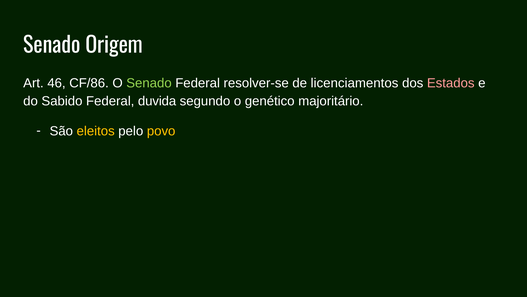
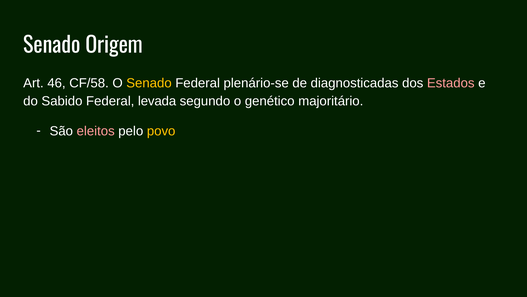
CF/86: CF/86 -> CF/58
Senado at (149, 83) colour: light green -> yellow
resolver-se: resolver-se -> plenário-se
licenciamentos: licenciamentos -> diagnosticadas
duvida: duvida -> levada
eleitos colour: yellow -> pink
